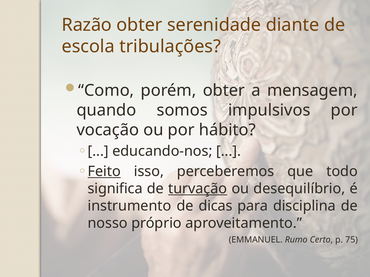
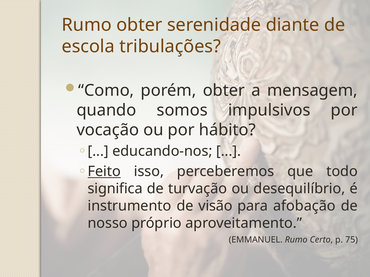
Razão at (87, 25): Razão -> Rumo
turvação underline: present -> none
dicas: dicas -> visão
disciplina: disciplina -> afobação
